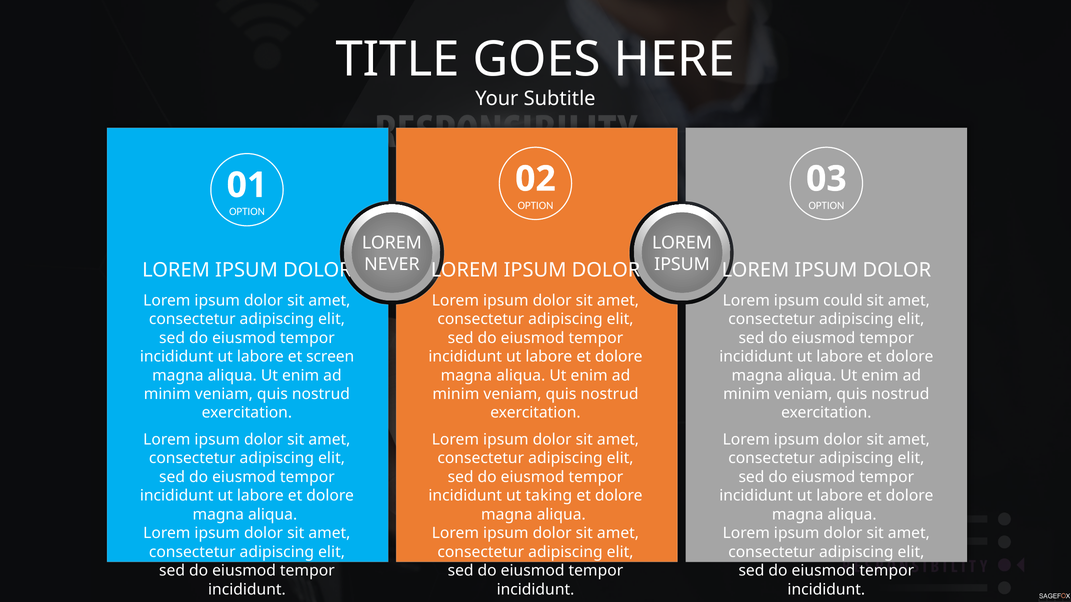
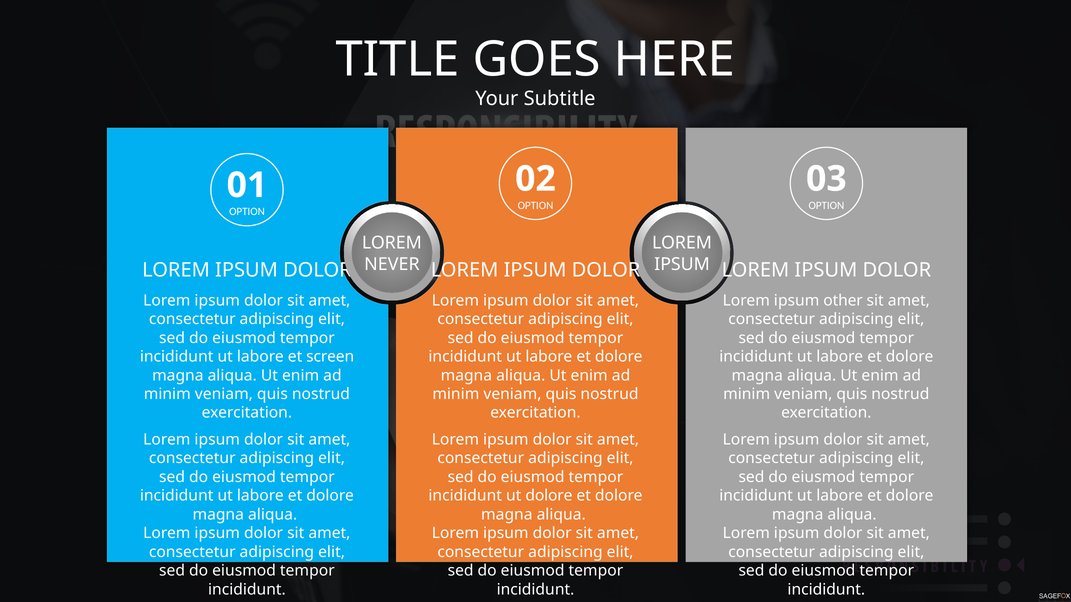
could: could -> other
ut taking: taking -> dolore
